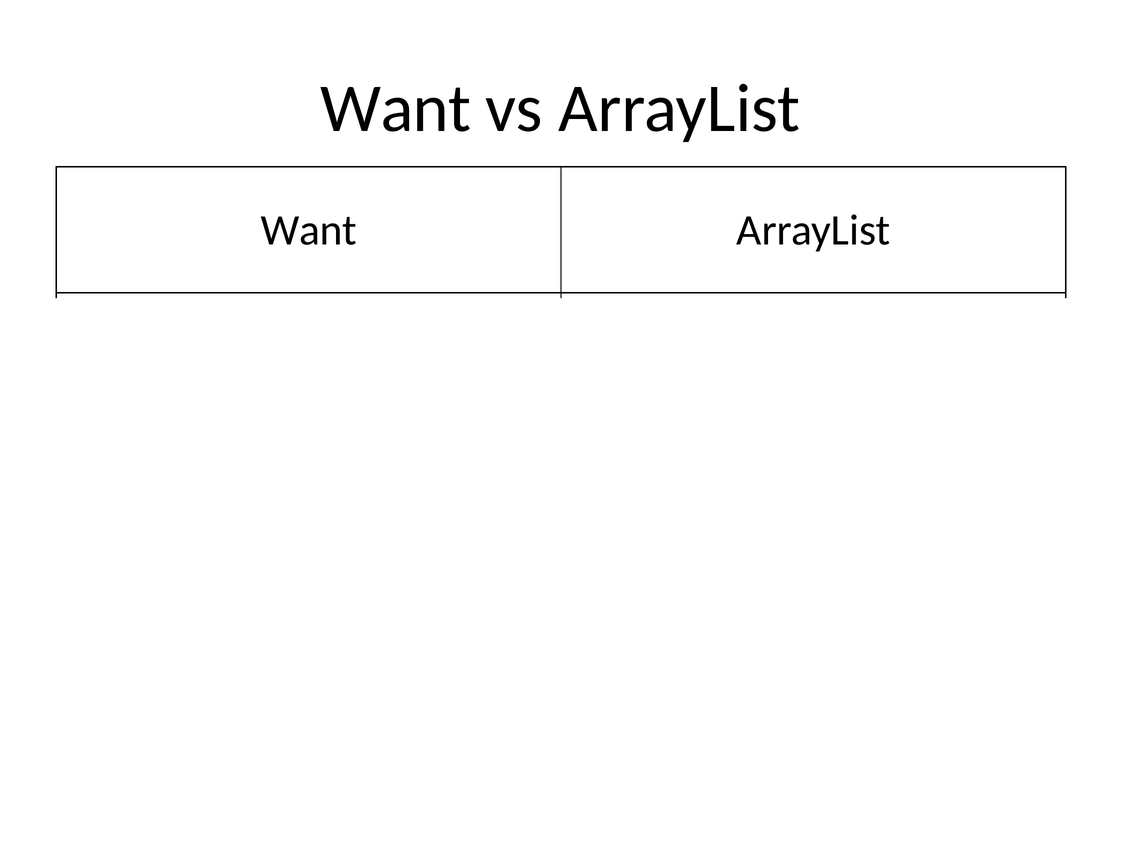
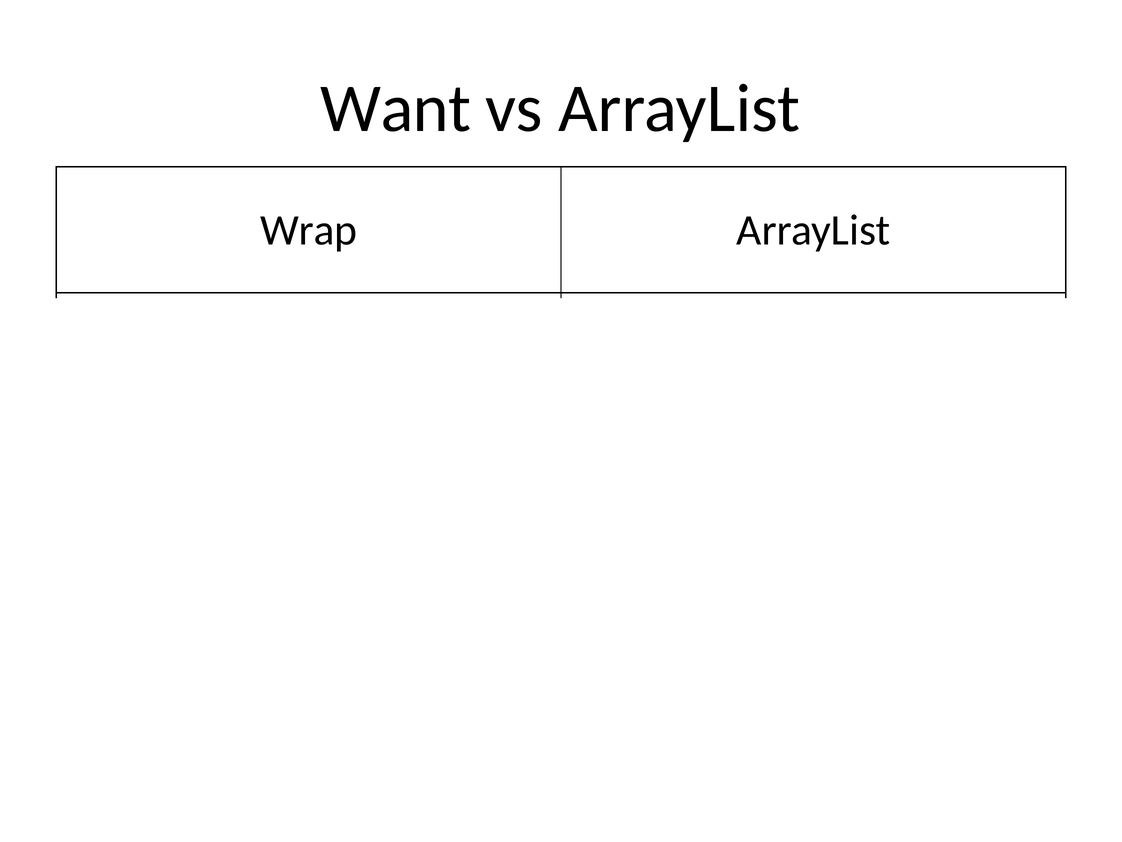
Want at (309, 230): Want -> Wrap
